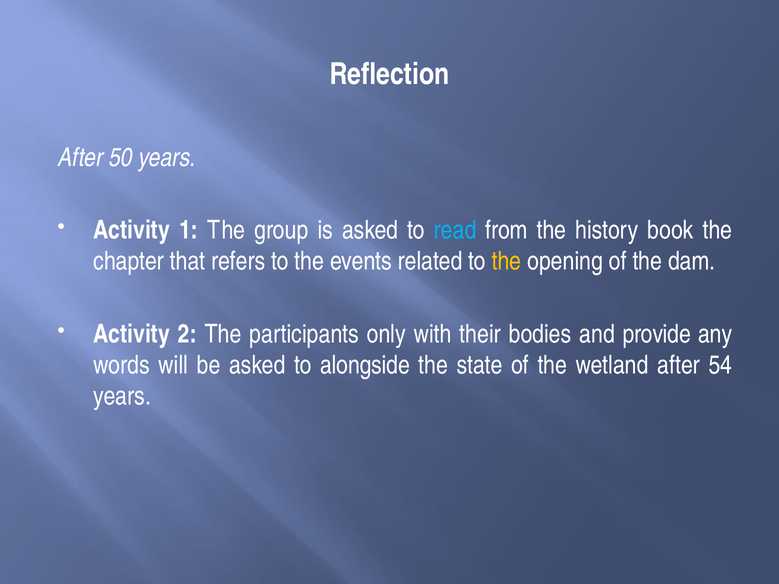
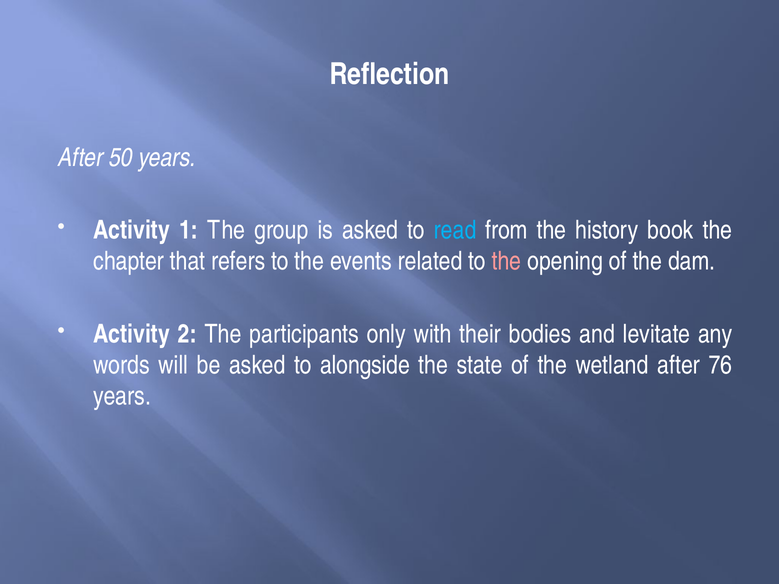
the at (507, 261) colour: yellow -> pink
provide: provide -> levitate
54: 54 -> 76
